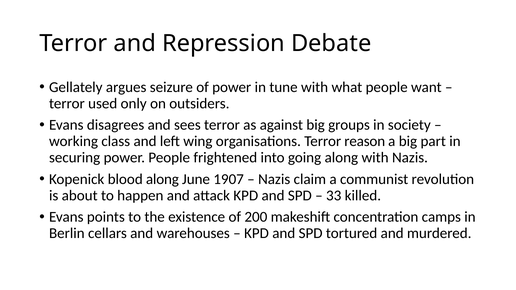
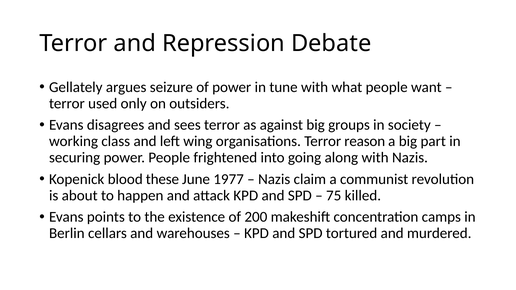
blood along: along -> these
1907: 1907 -> 1977
33: 33 -> 75
